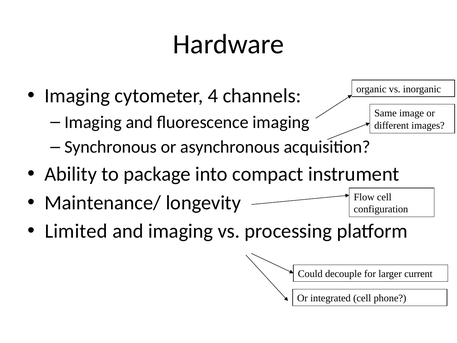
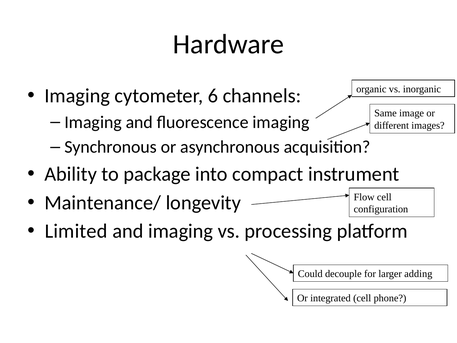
4: 4 -> 6
current: current -> adding
